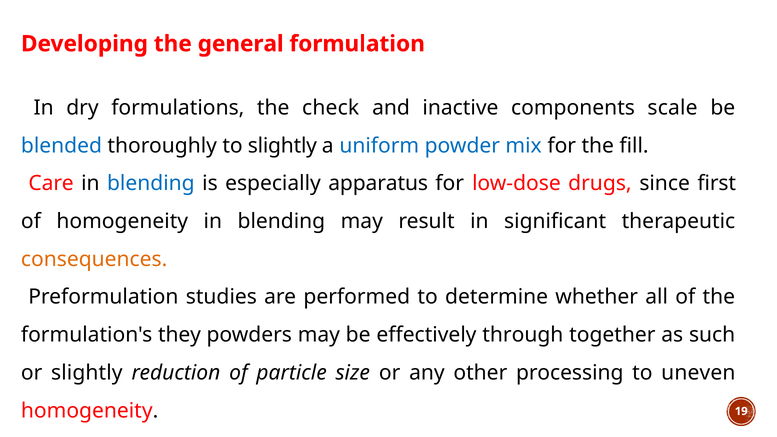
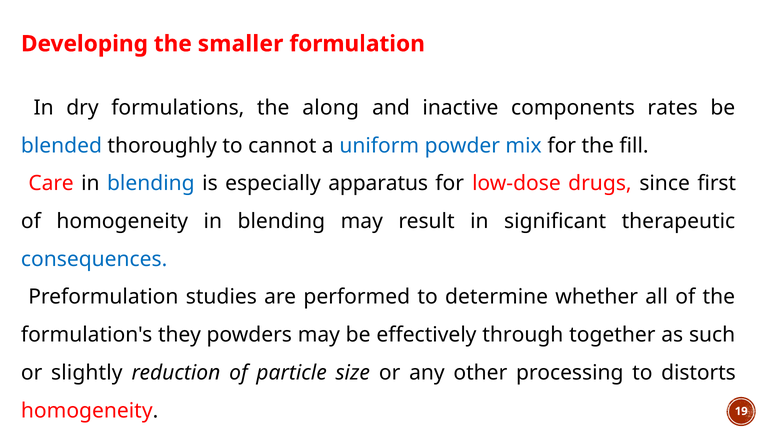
general: general -> smaller
check: check -> along
scale: scale -> rates
to slightly: slightly -> cannot
consequences colour: orange -> blue
uneven: uneven -> distorts
